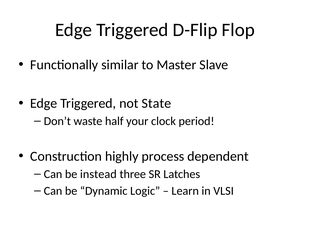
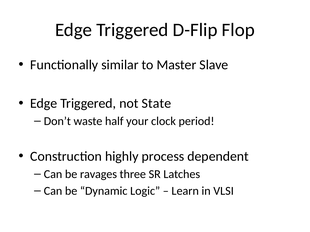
instead: instead -> ravages
